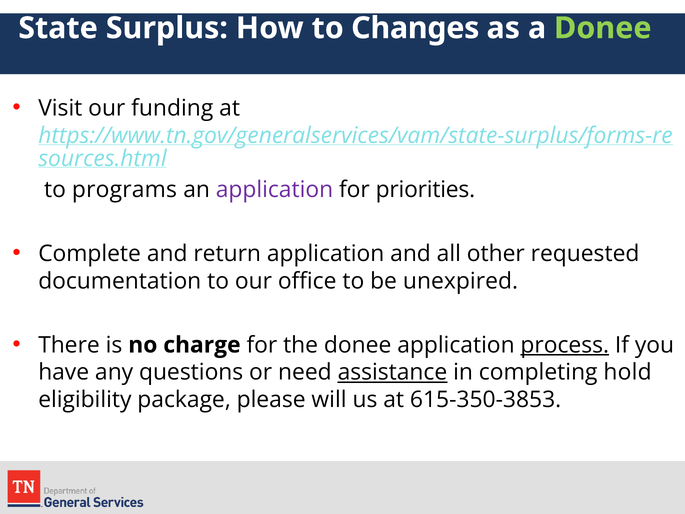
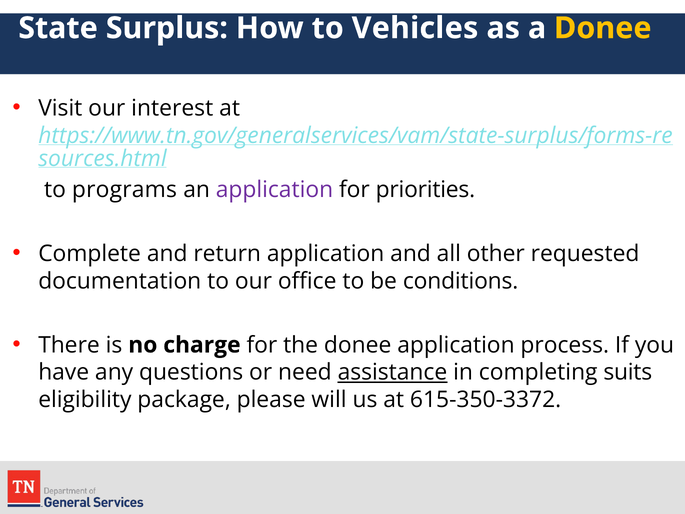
Changes: Changes -> Vehicles
Donee at (603, 28) colour: light green -> yellow
funding: funding -> interest
unexpired: unexpired -> conditions
process underline: present -> none
hold: hold -> suits
615-350-3853: 615-350-3853 -> 615-350-3372
